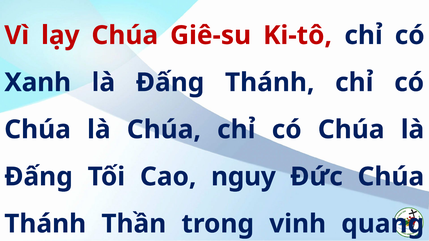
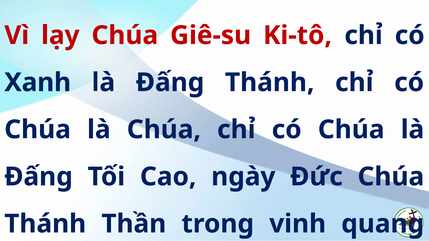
nguy: nguy -> ngày
